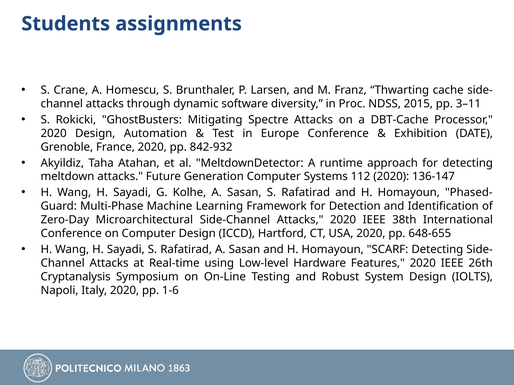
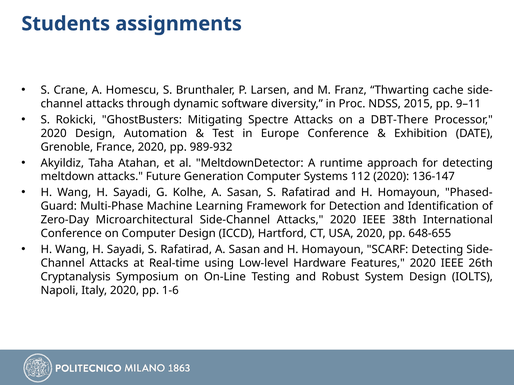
3–11: 3–11 -> 9–11
DBT-Cache: DBT-Cache -> DBT-There
842-932: 842-932 -> 989-932
